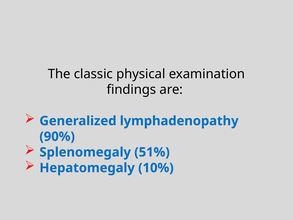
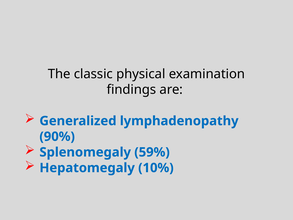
51%: 51% -> 59%
